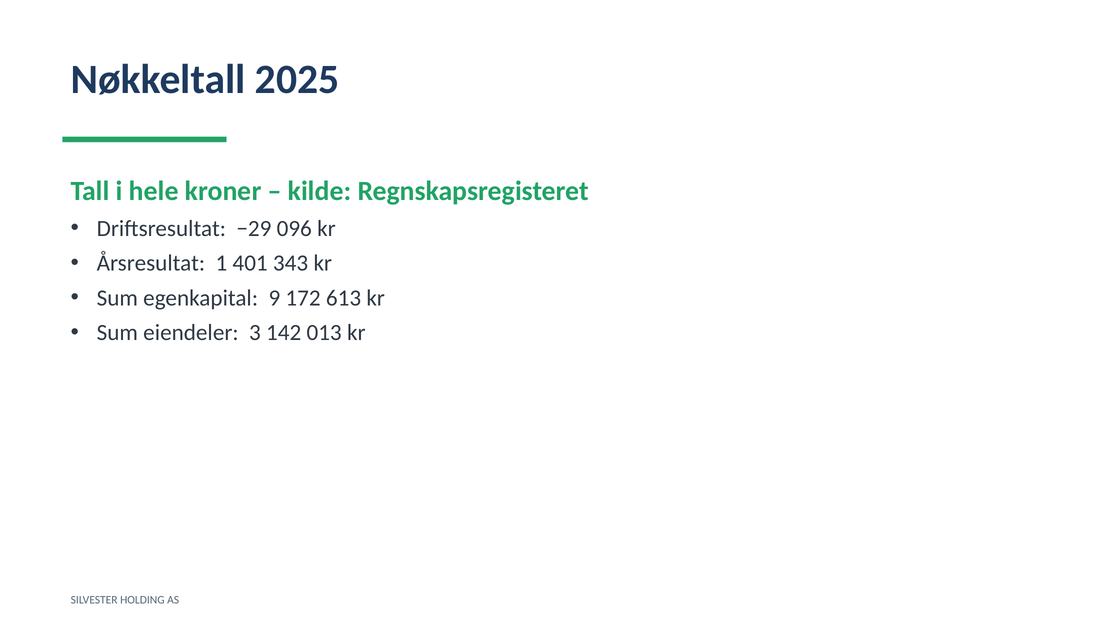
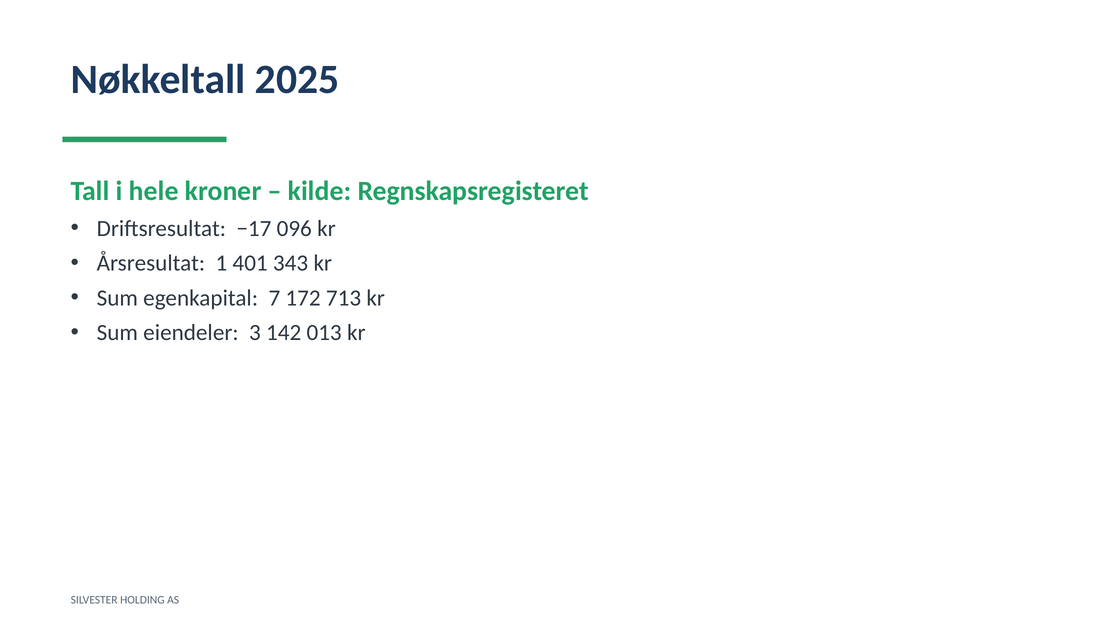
−29: −29 -> −17
9: 9 -> 7
613: 613 -> 713
